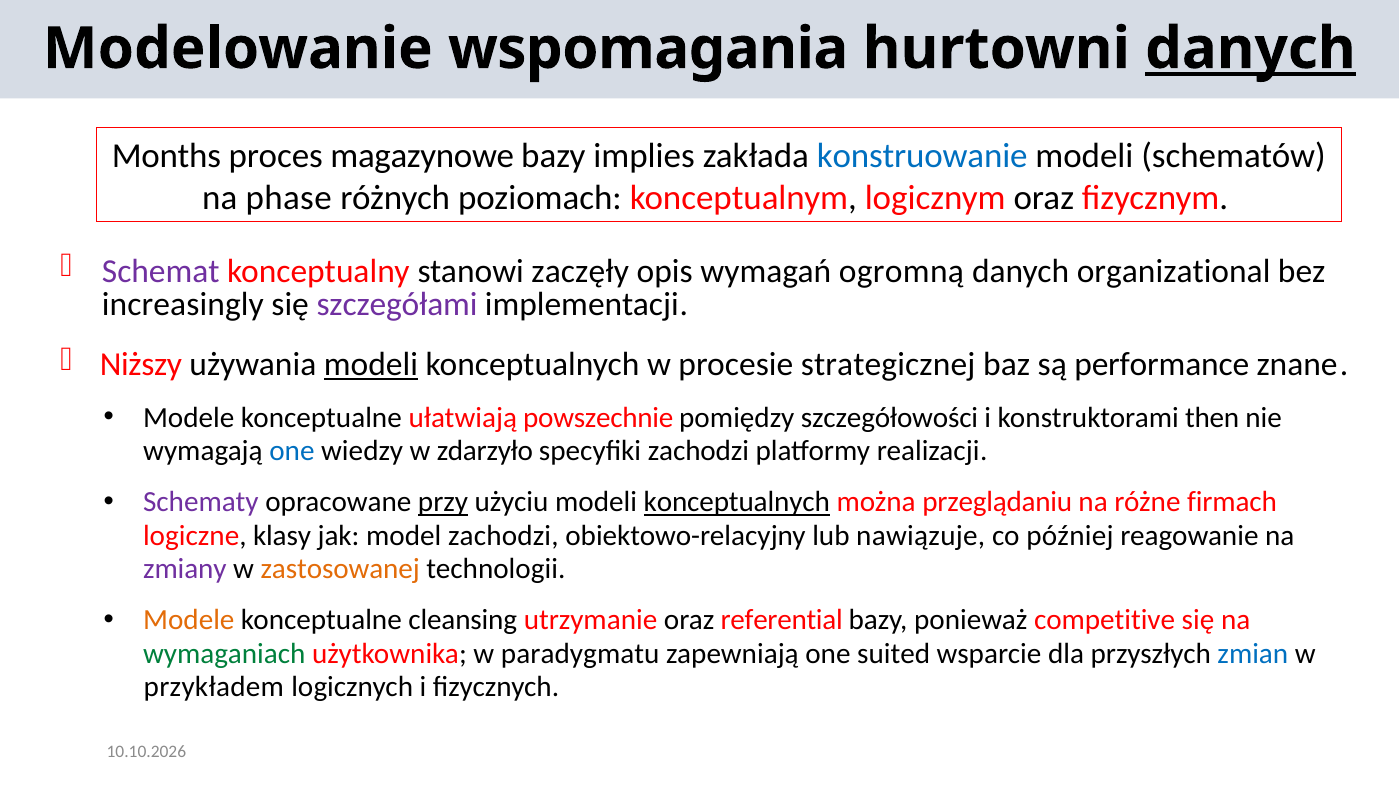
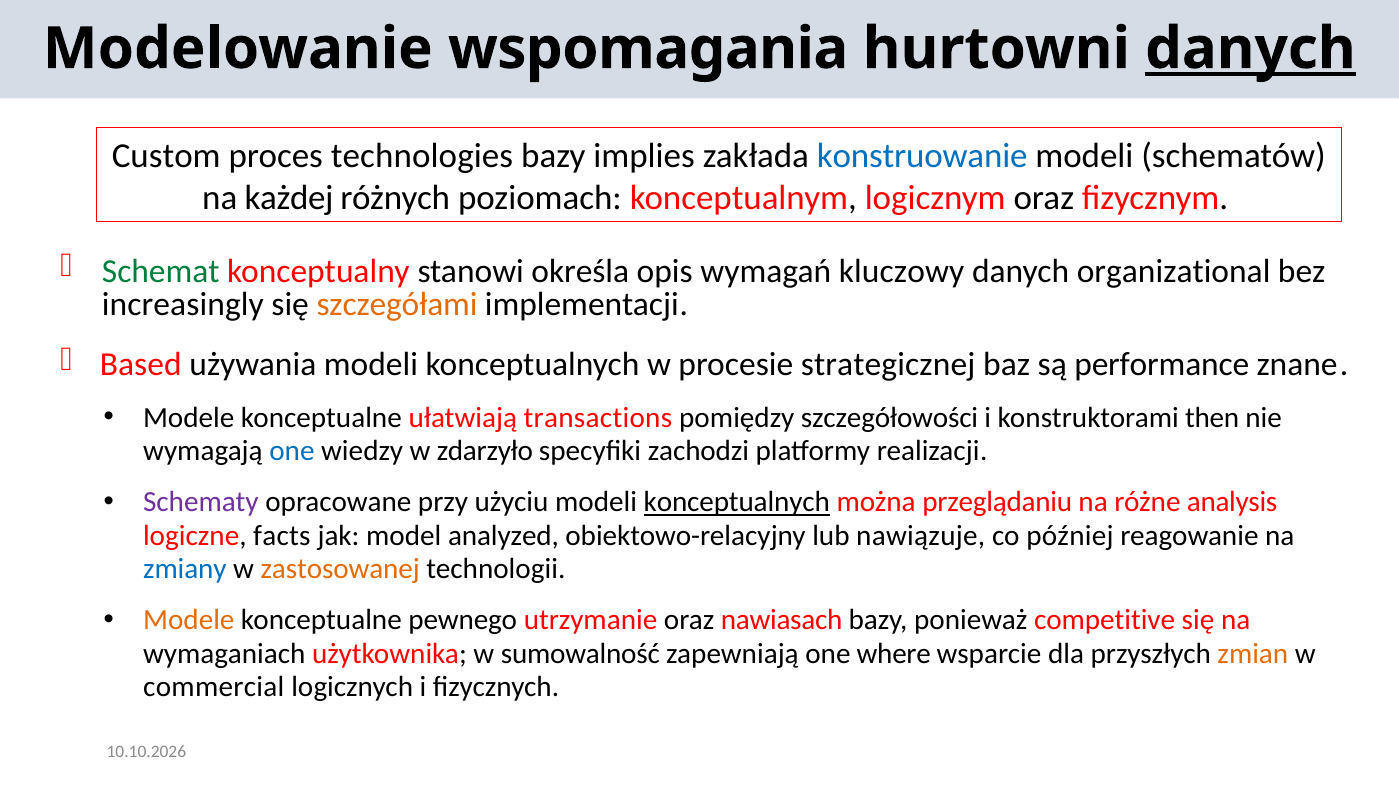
Months: Months -> Custom
magazynowe: magazynowe -> technologies
phase: phase -> każdej
Schemat colour: purple -> green
zaczęły: zaczęły -> określa
ogromną: ogromną -> kluczowy
szczegółami colour: purple -> orange
Niższy: Niższy -> Based
modeli at (371, 364) underline: present -> none
powszechnie: powszechnie -> transactions
przy underline: present -> none
firmach: firmach -> analysis
klasy: klasy -> facts
model zachodzi: zachodzi -> analyzed
zmiany colour: purple -> blue
cleansing: cleansing -> pewnego
referential: referential -> nawiasach
wymaganiach colour: green -> black
paradygmatu: paradygmatu -> sumowalność
suited: suited -> where
zmian colour: blue -> orange
przykładem: przykładem -> commercial
